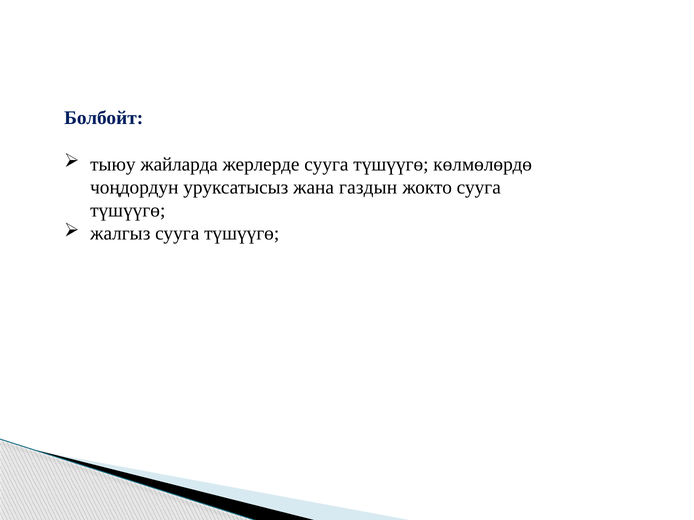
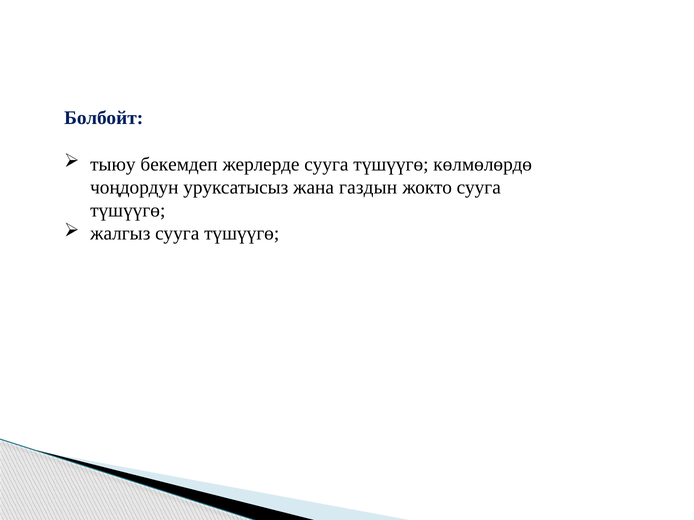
жайларда: жайларда -> бекемдеп
